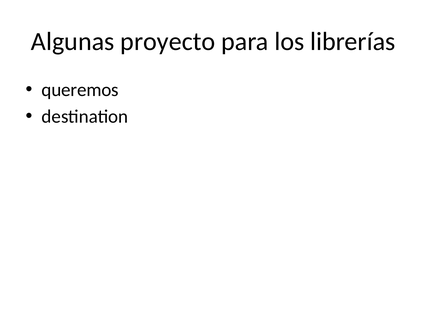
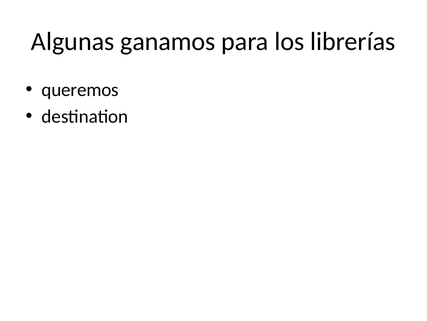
proyecto: proyecto -> ganamos
